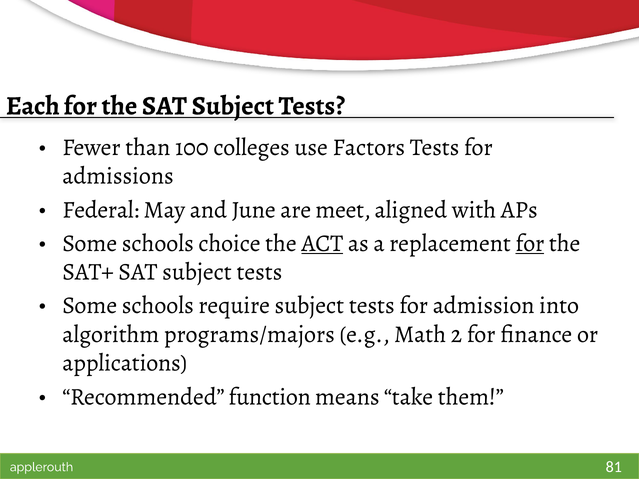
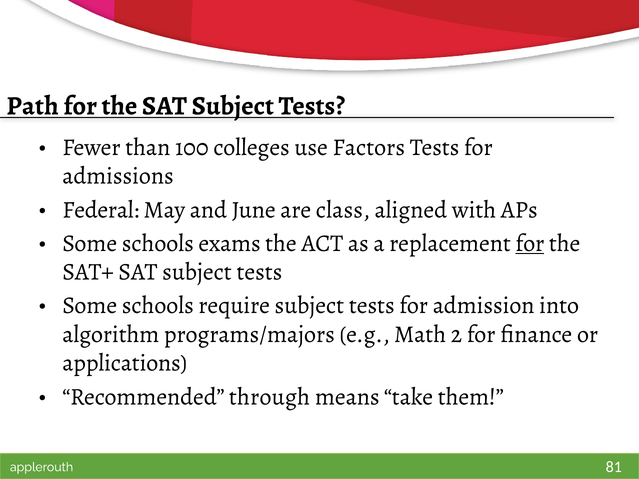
Each: Each -> Path
meet: meet -> class
choice: choice -> exams
ACT underline: present -> none
function: function -> through
